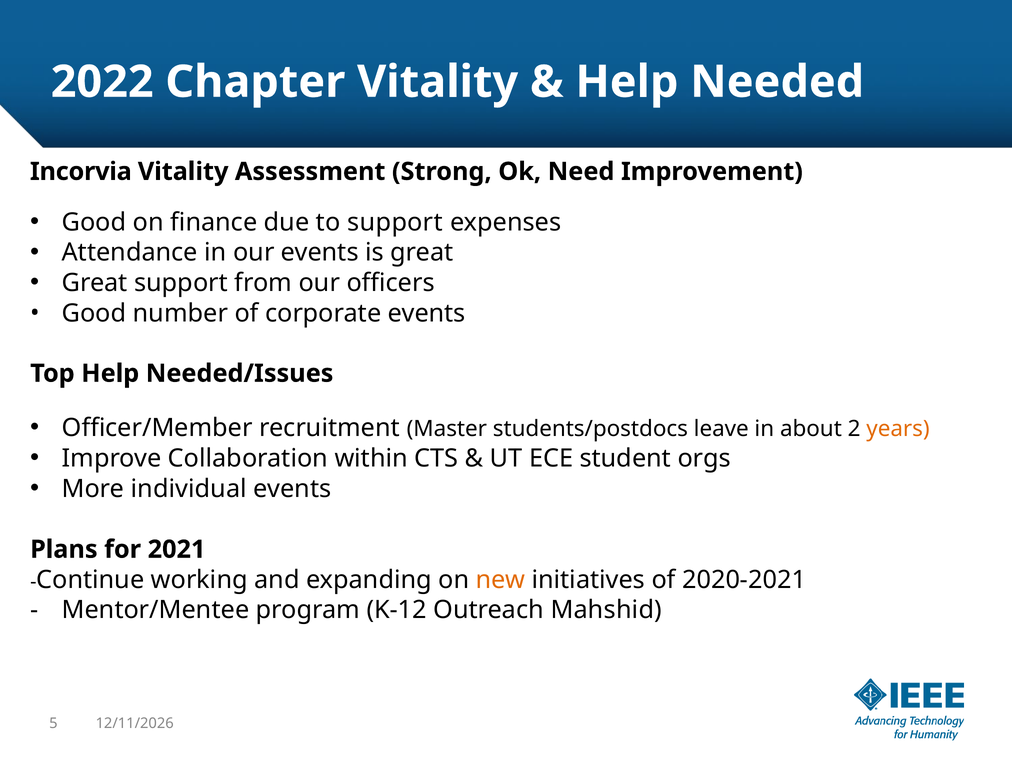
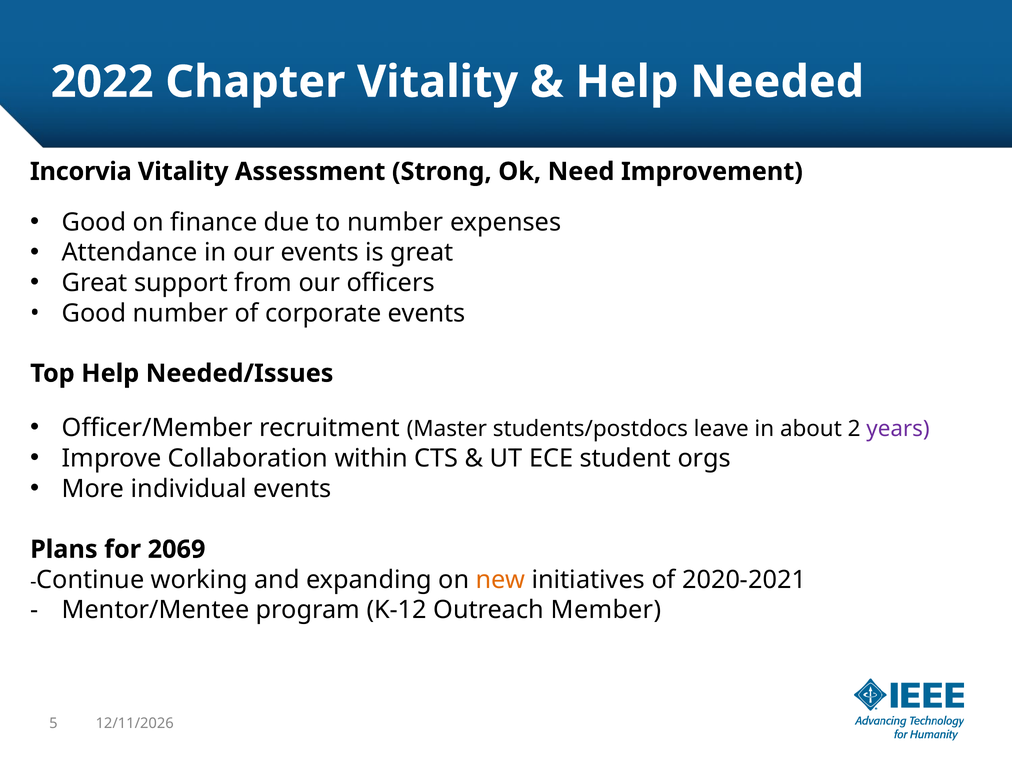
to support: support -> number
years colour: orange -> purple
2021: 2021 -> 2069
Mahshid: Mahshid -> Member
